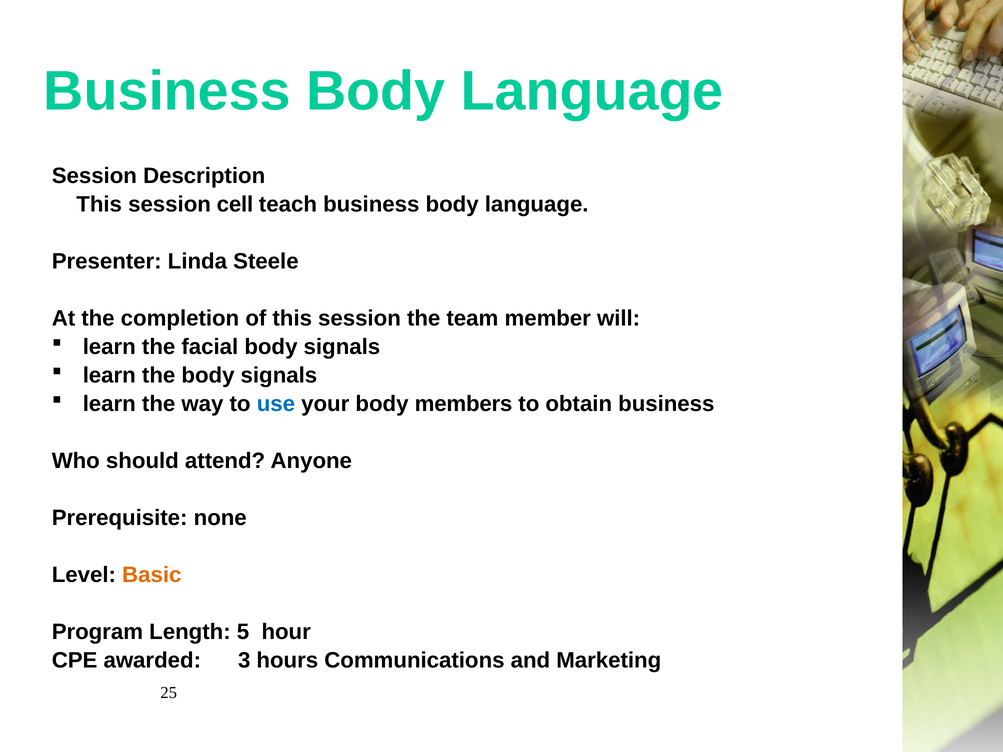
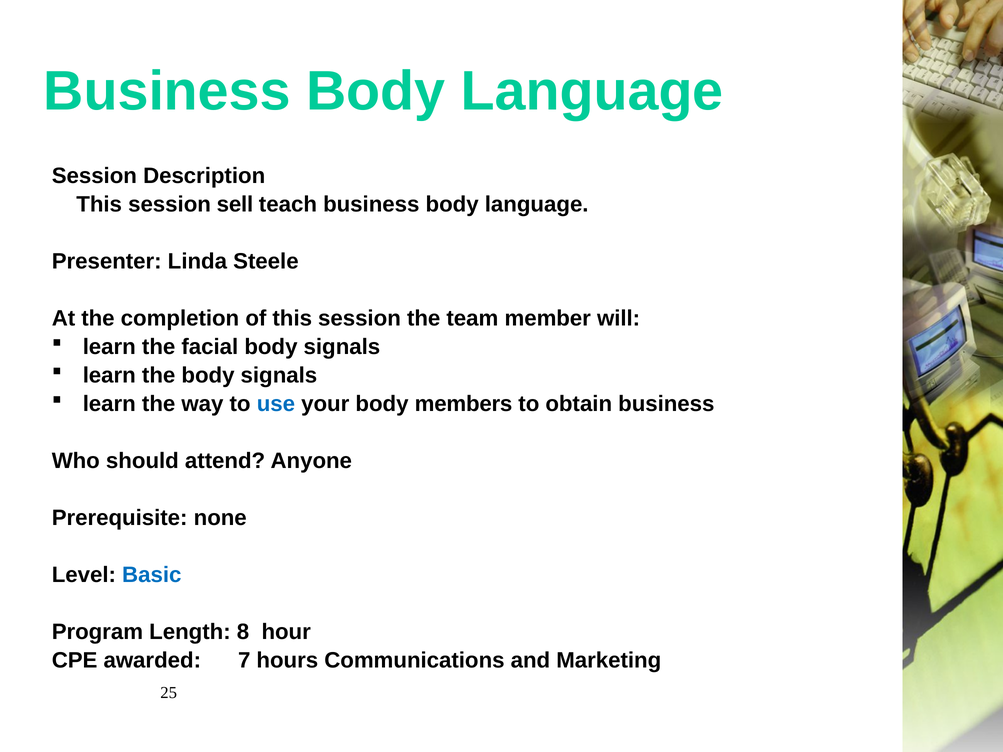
cell: cell -> sell
Basic colour: orange -> blue
5: 5 -> 8
3: 3 -> 7
